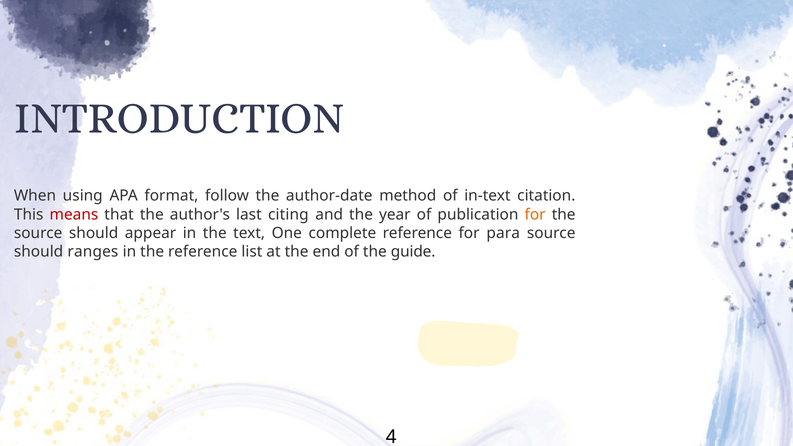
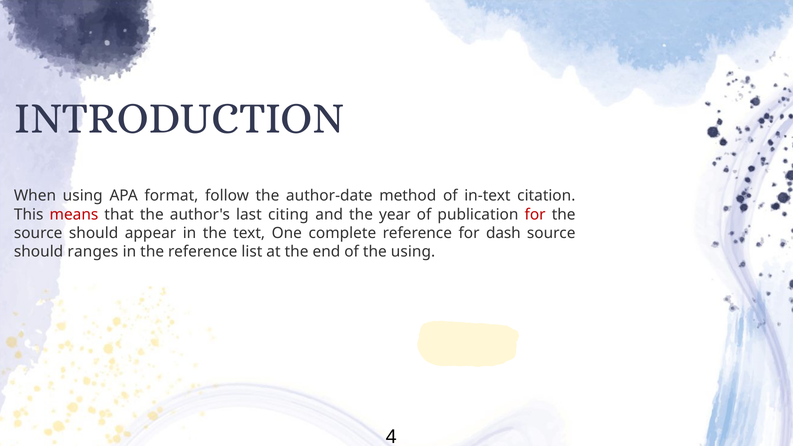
for at (535, 214) colour: orange -> red
para: para -> dash
the guide: guide -> using
